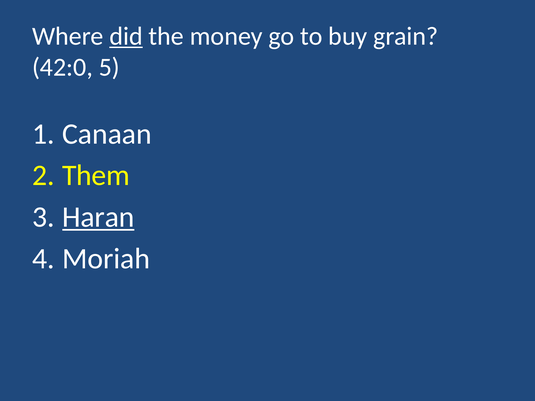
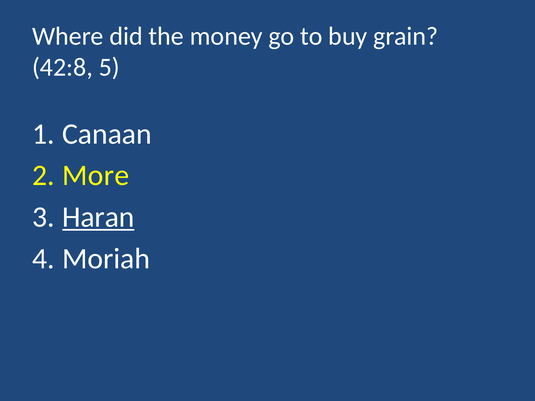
did underline: present -> none
42:0: 42:0 -> 42:8
Them: Them -> More
